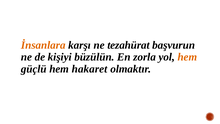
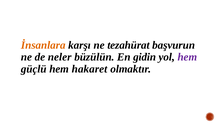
kişiyi: kişiyi -> neler
zorla: zorla -> gidin
hem at (187, 57) colour: orange -> purple
